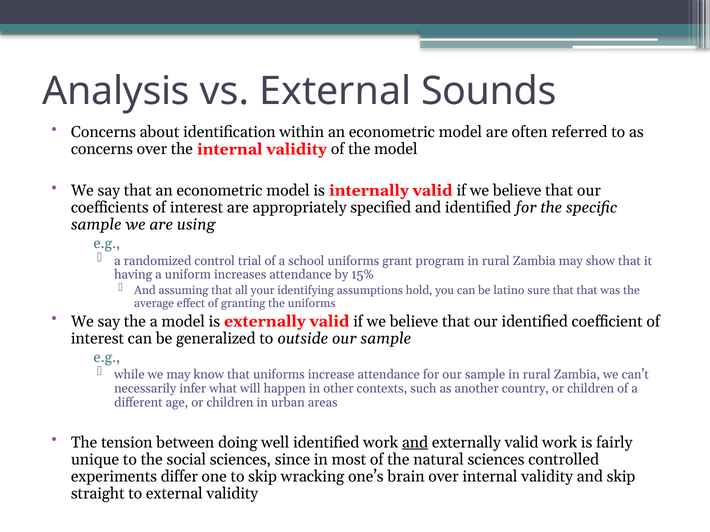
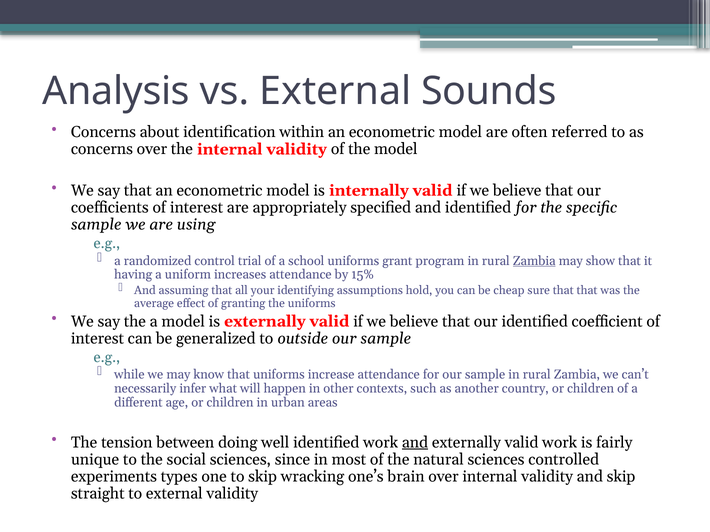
Zambia at (534, 261) underline: none -> present
latino: latino -> cheap
differ: differ -> types
